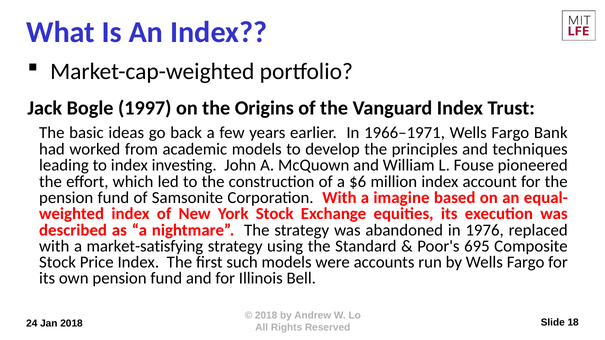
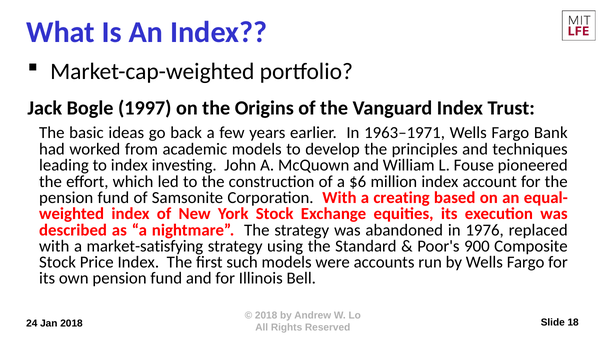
1966–1971: 1966–1971 -> 1963–1971
imagine: imagine -> creating
695: 695 -> 900
